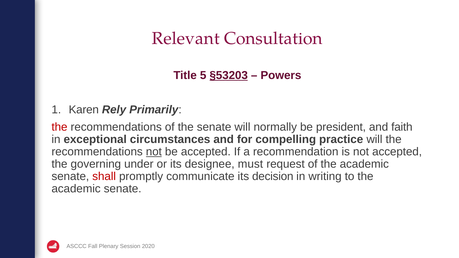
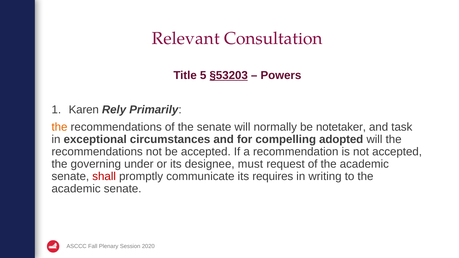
the at (60, 127) colour: red -> orange
president: president -> notetaker
faith: faith -> task
practice: practice -> adopted
not at (154, 152) underline: present -> none
decision: decision -> requires
